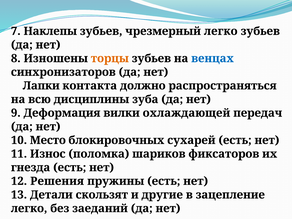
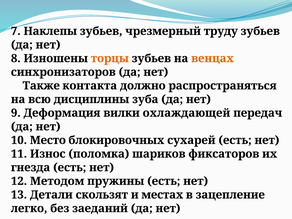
чрезмерный легко: легко -> труду
венцах colour: blue -> orange
Лапки: Лапки -> Также
Решения: Решения -> Методом
другие: другие -> местах
